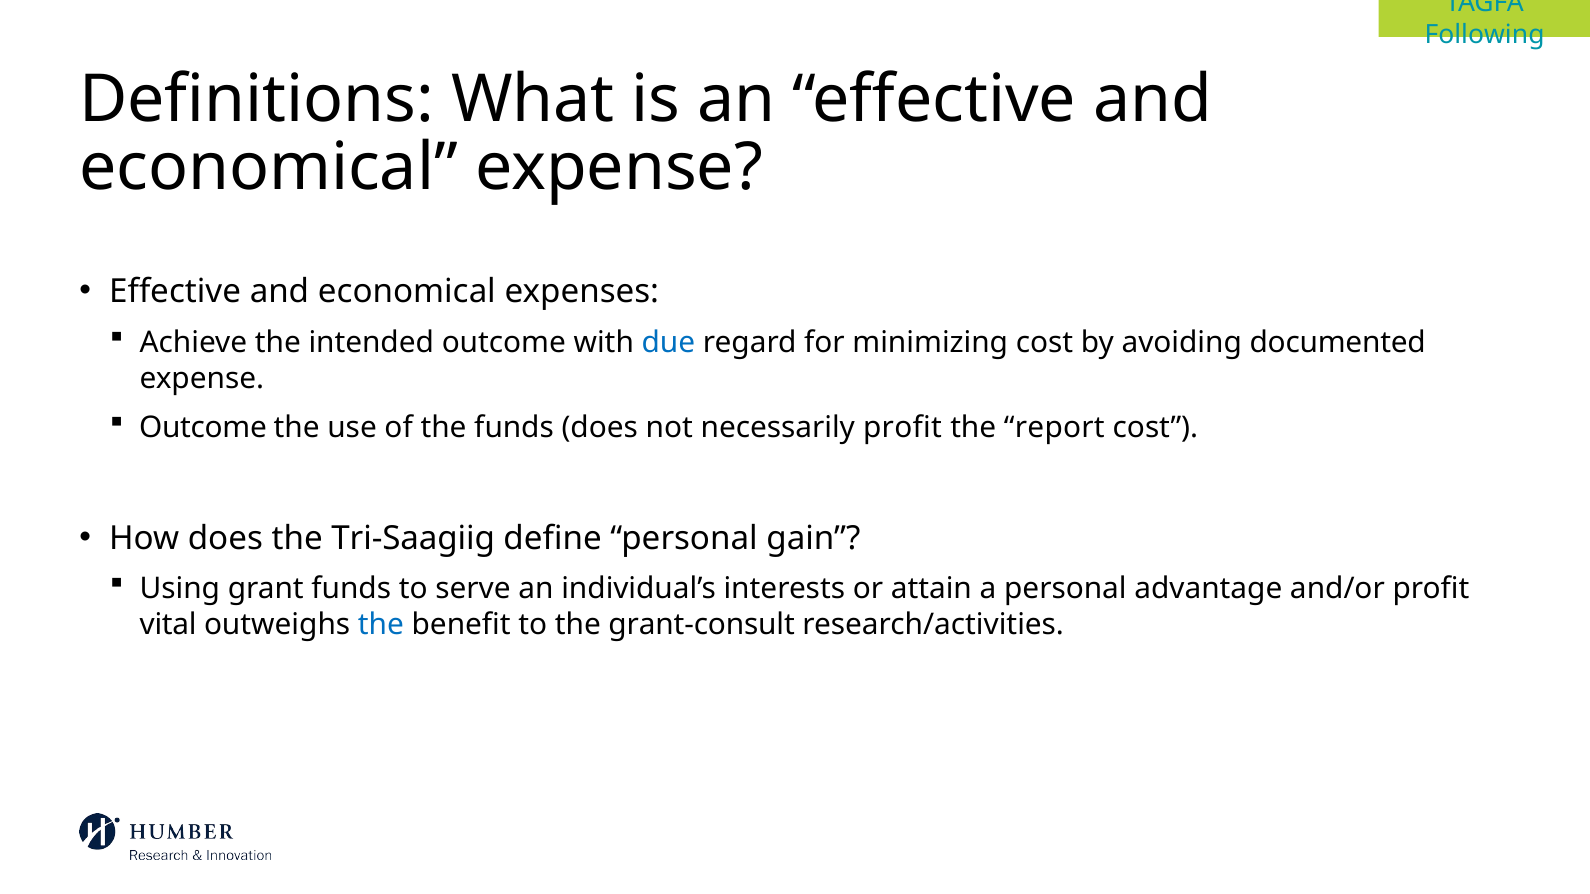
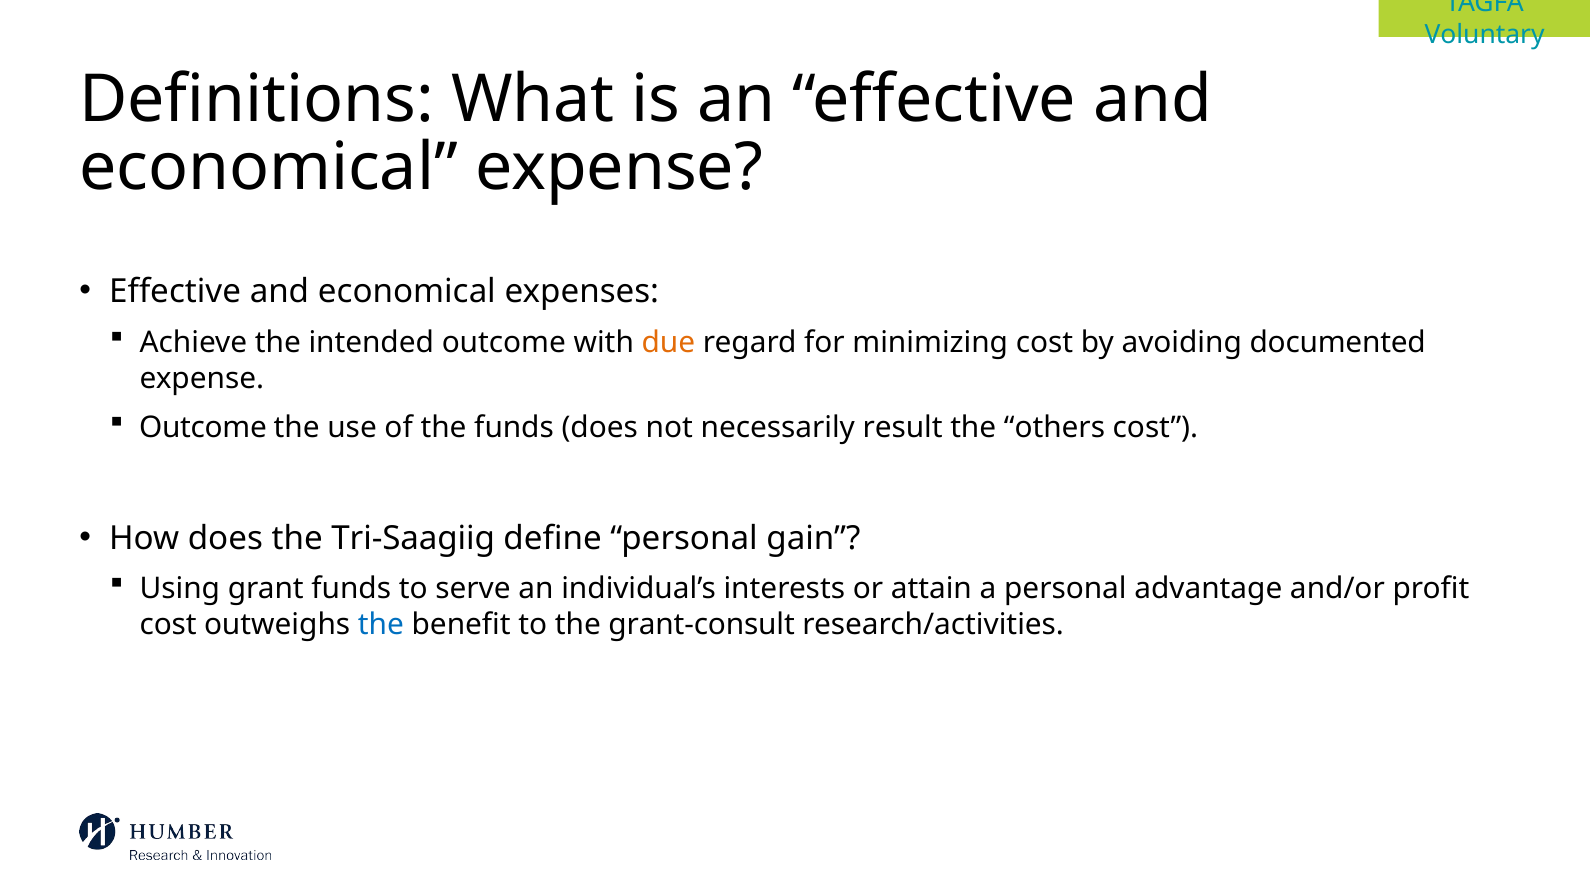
Following: Following -> Voluntary
due colour: blue -> orange
necessarily profit: profit -> result
report: report -> others
vital at (168, 625): vital -> cost
